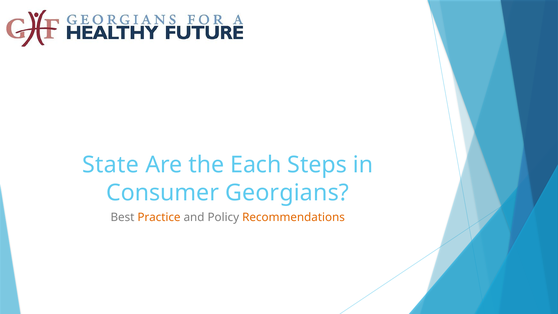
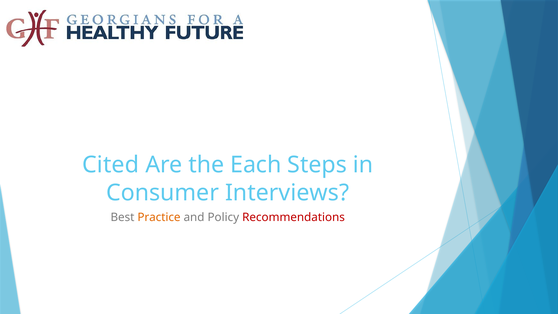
State: State -> Cited
Georgians: Georgians -> Interviews
Recommendations colour: orange -> red
